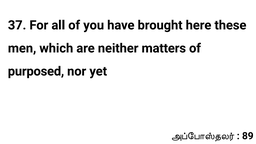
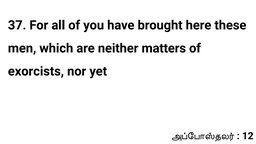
purposed: purposed -> exorcists
89: 89 -> 12
